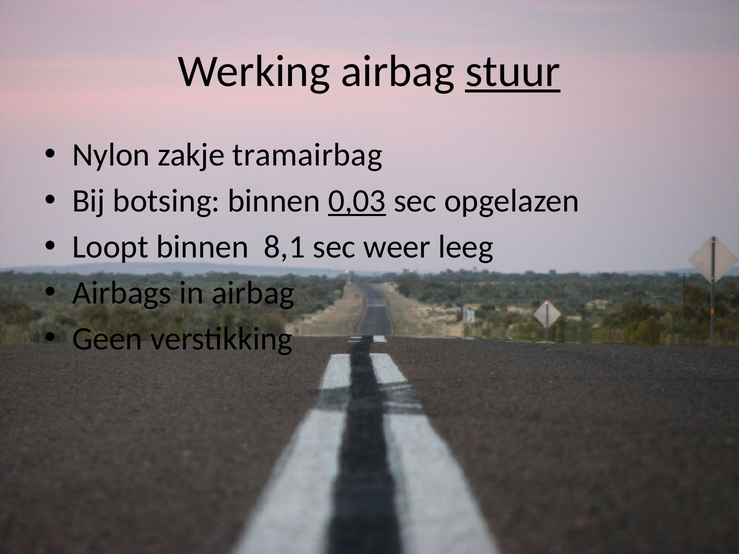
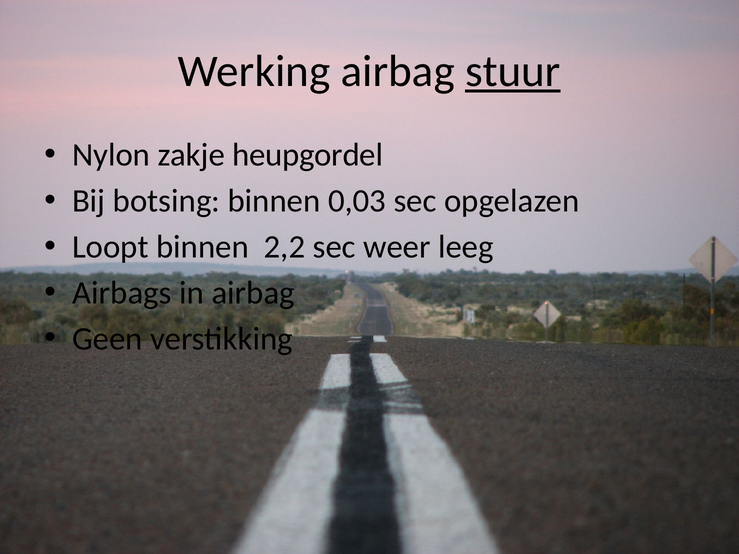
tramairbag: tramairbag -> heupgordel
0,03 underline: present -> none
8,1: 8,1 -> 2,2
